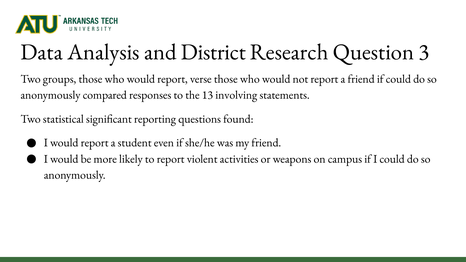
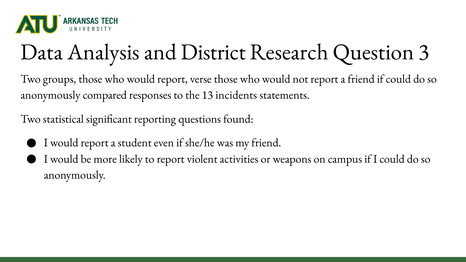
involving: involving -> incidents
